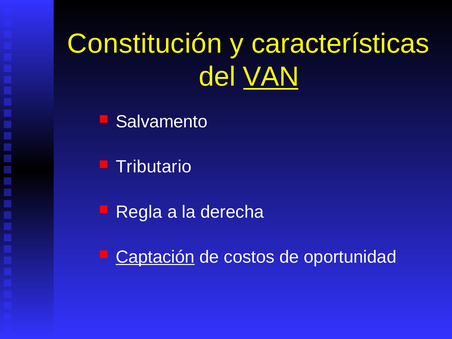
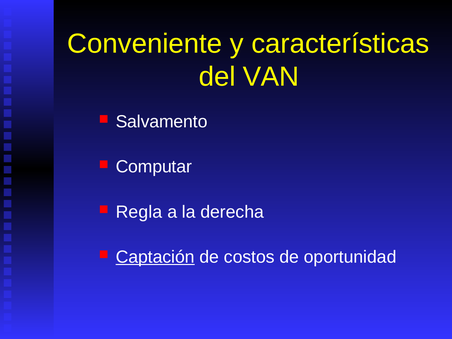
Constitución: Constitución -> Conveniente
VAN underline: present -> none
Tributario: Tributario -> Computar
